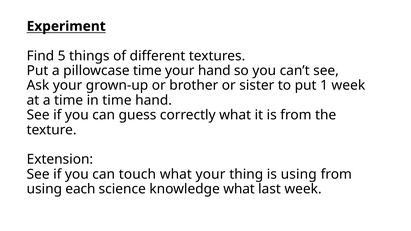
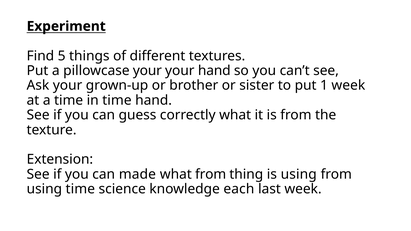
pillowcase time: time -> your
touch: touch -> made
what your: your -> from
using each: each -> time
knowledge what: what -> each
